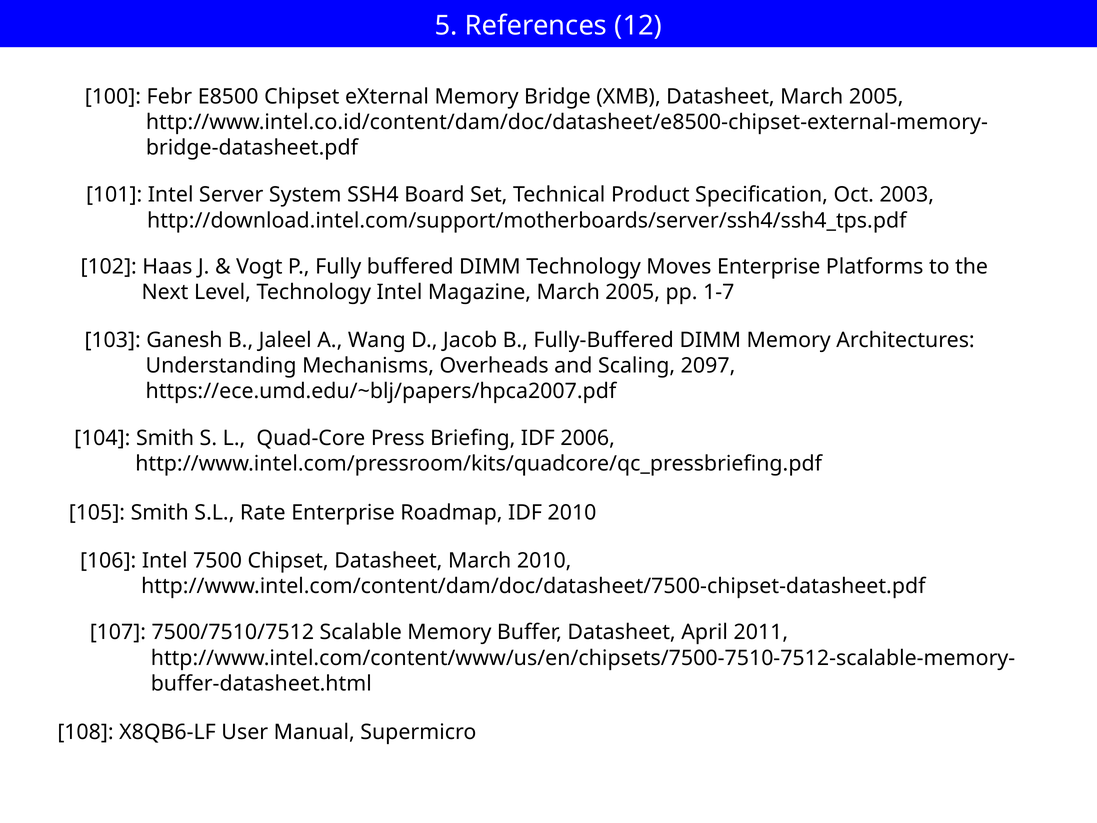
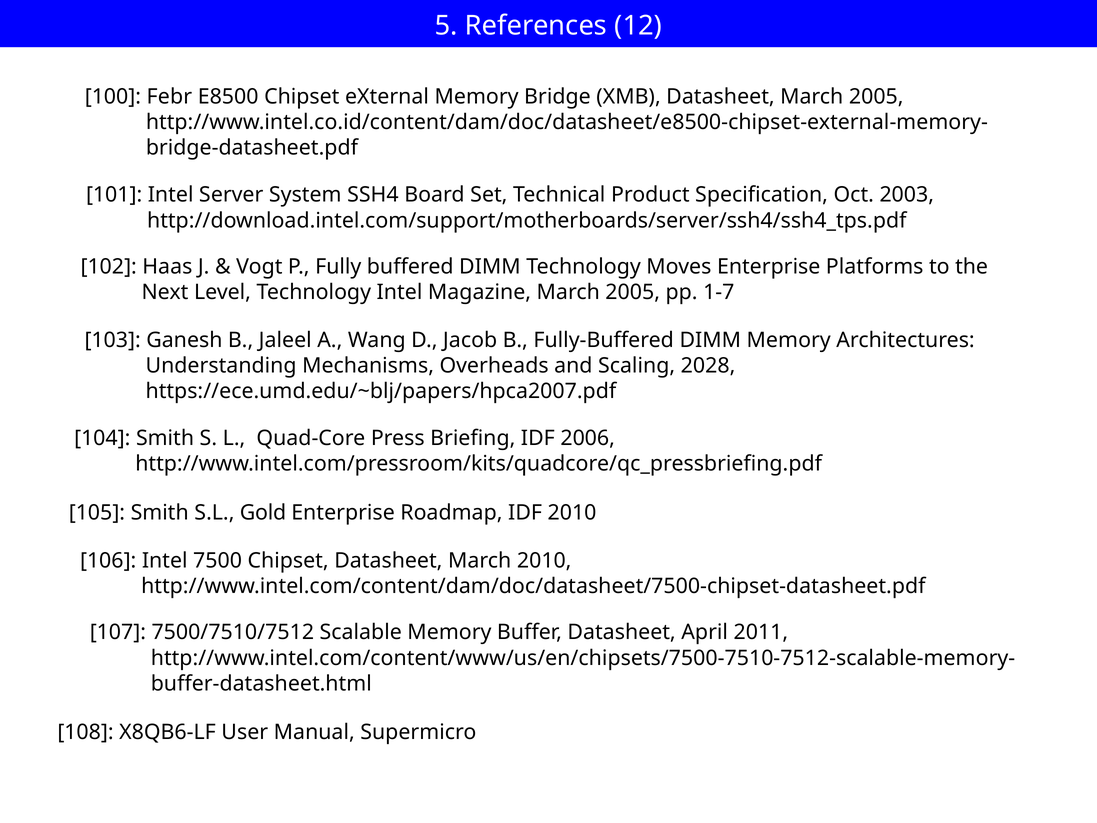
2097: 2097 -> 2028
Rate: Rate -> Gold
